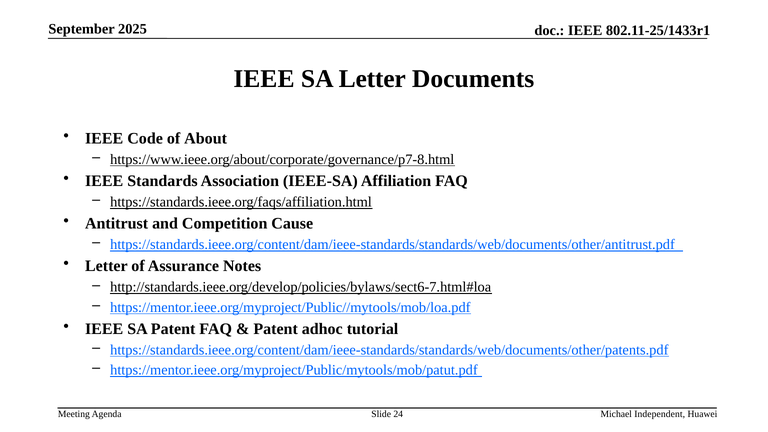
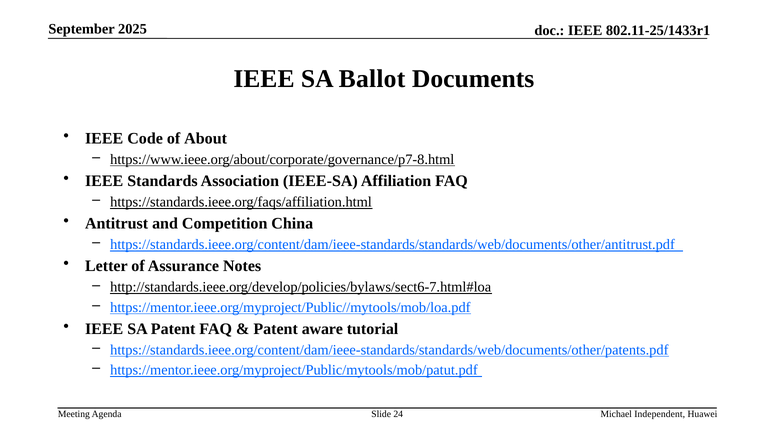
SA Letter: Letter -> Ballot
Cause: Cause -> China
adhoc: adhoc -> aware
